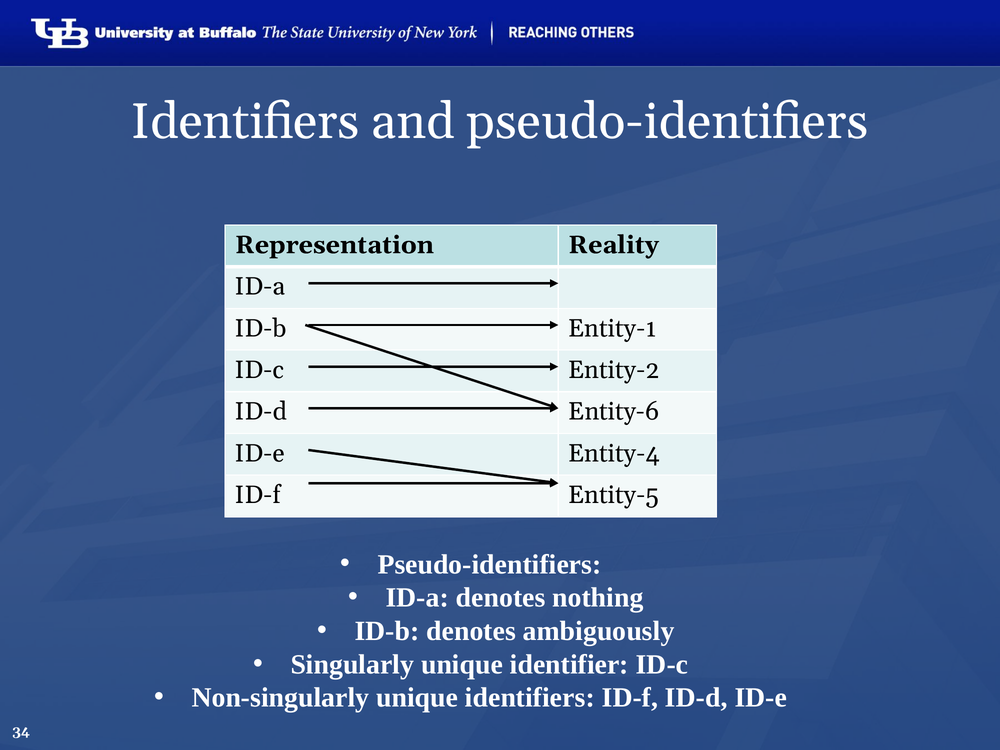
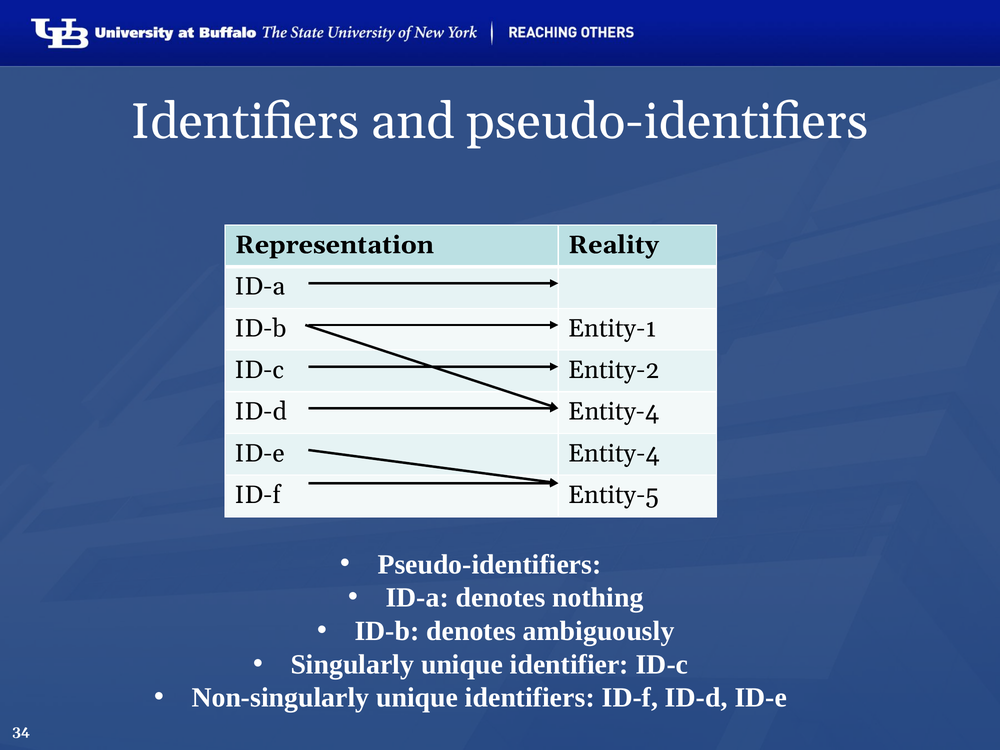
ID-d Entity-6: Entity-6 -> Entity-4
